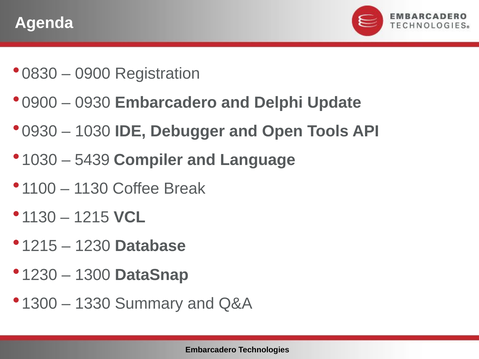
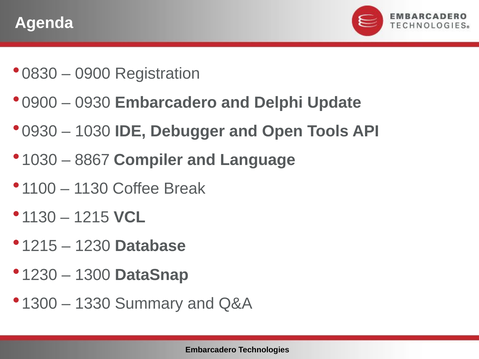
5439: 5439 -> 8867
